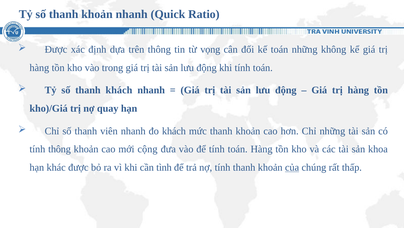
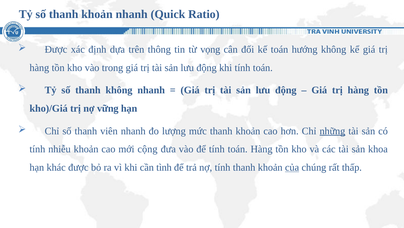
toán những: những -> hướng
thanh khách: khách -> không
quay: quay -> vững
đo khách: khách -> lượng
những at (332, 131) underline: none -> present
tính thông: thông -> nhiễu
